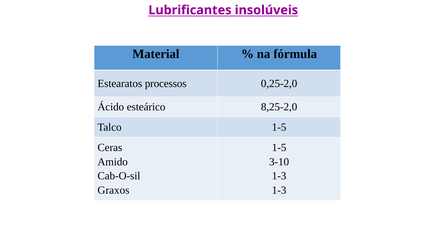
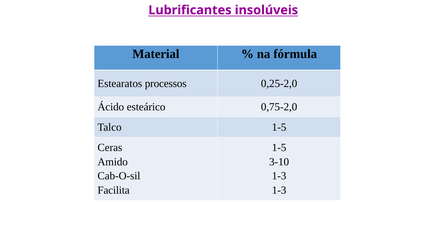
8,25-2,0: 8,25-2,0 -> 0,75-2,0
Graxos: Graxos -> Facilita
